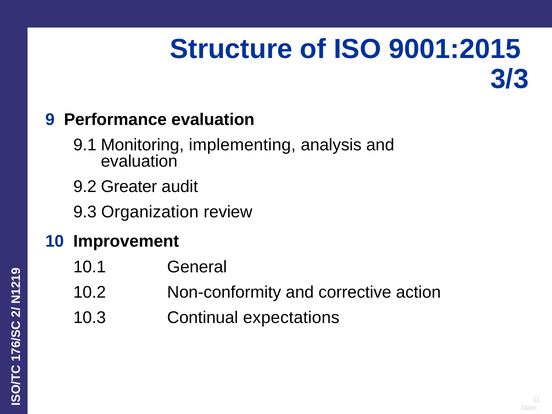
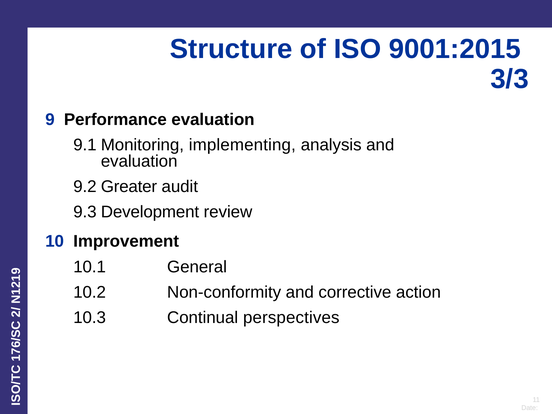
Organization: Organization -> Development
expectations: expectations -> perspectives
